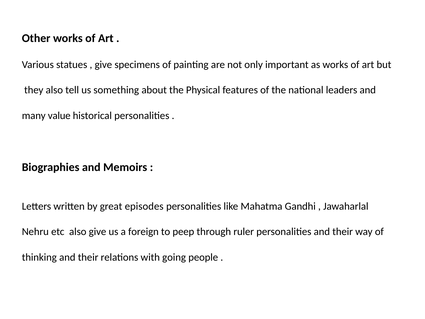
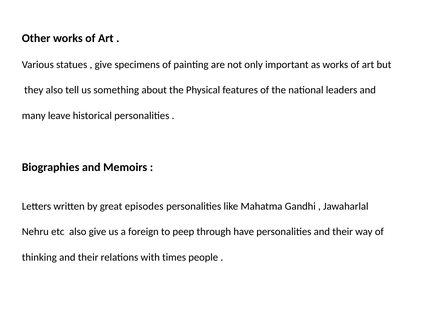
value: value -> leave
ruler: ruler -> have
going: going -> times
